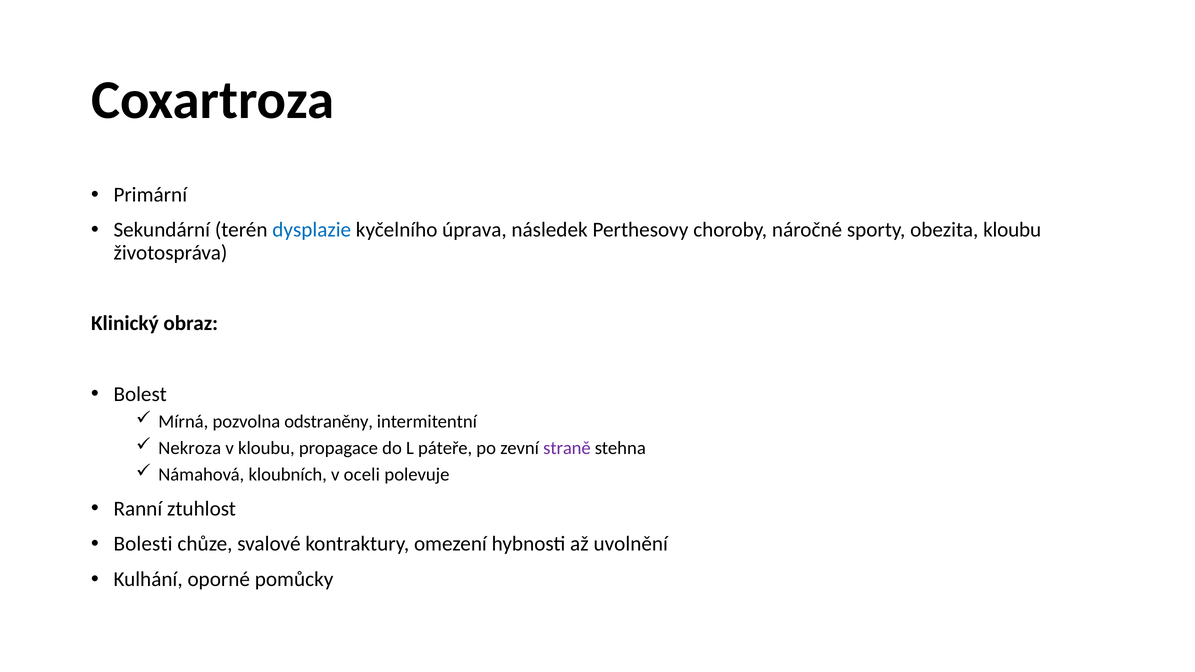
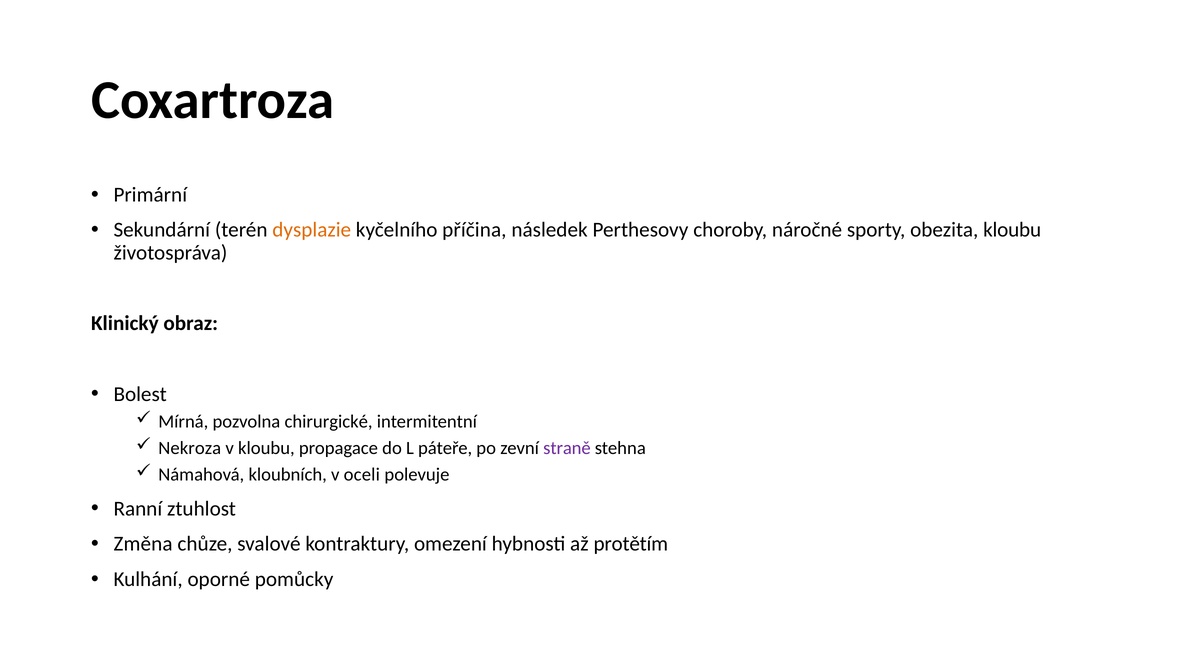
dysplazie colour: blue -> orange
úprava: úprava -> příčina
odstraněny: odstraněny -> chirurgické
Bolesti: Bolesti -> Změna
uvolnění: uvolnění -> protětím
